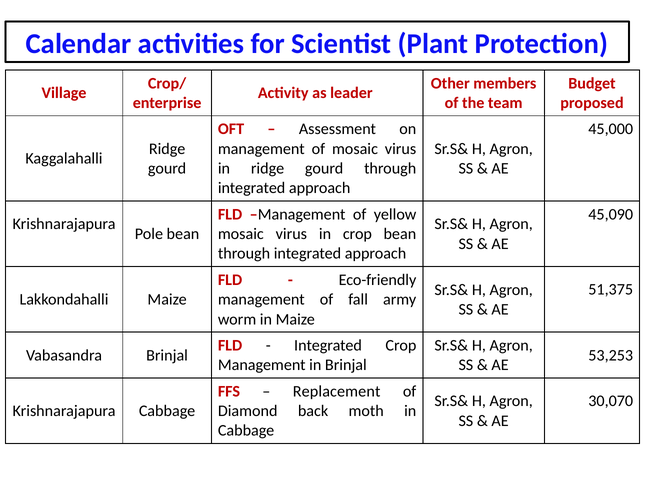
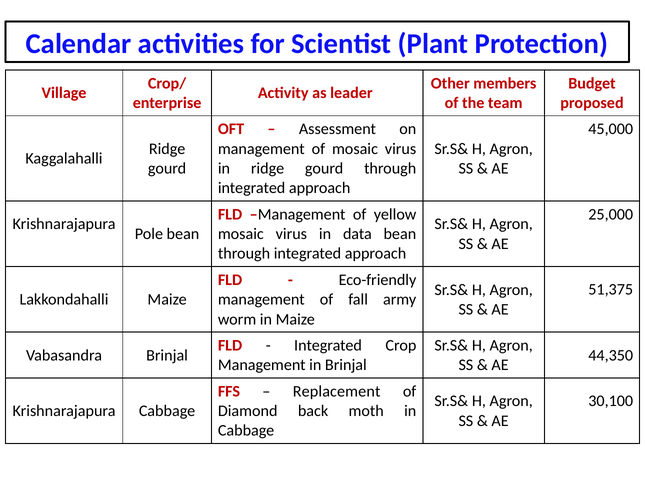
45,090: 45,090 -> 25,000
in crop: crop -> data
53,253: 53,253 -> 44,350
30,070: 30,070 -> 30,100
